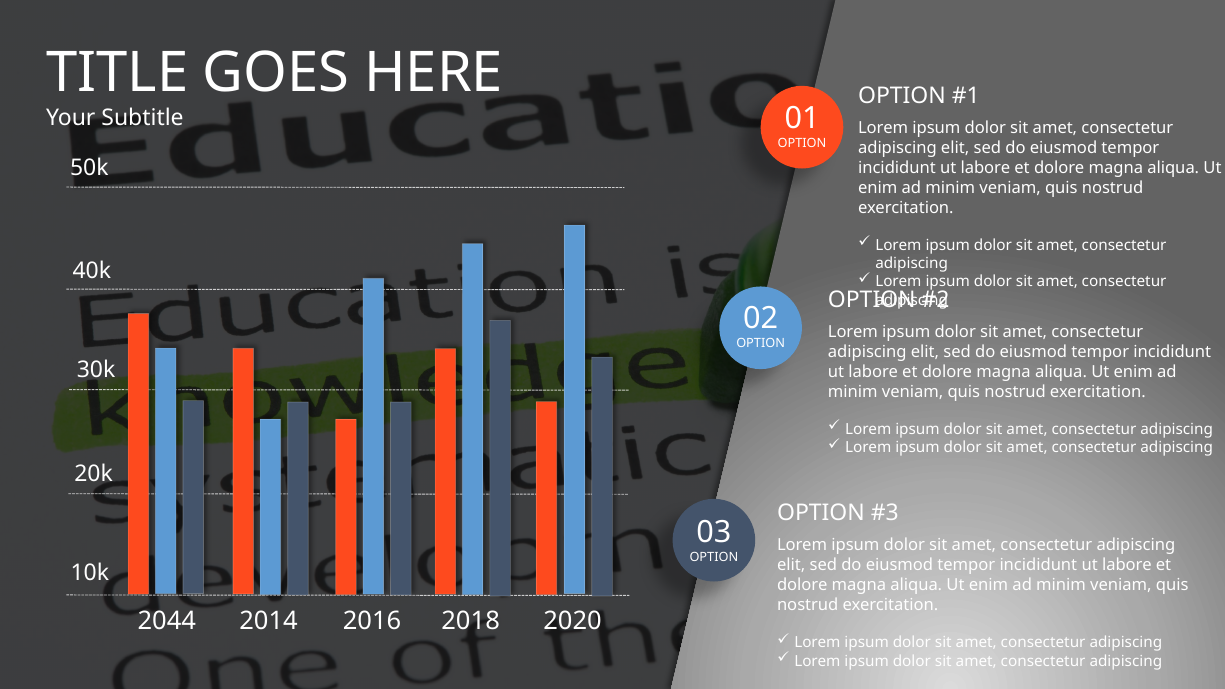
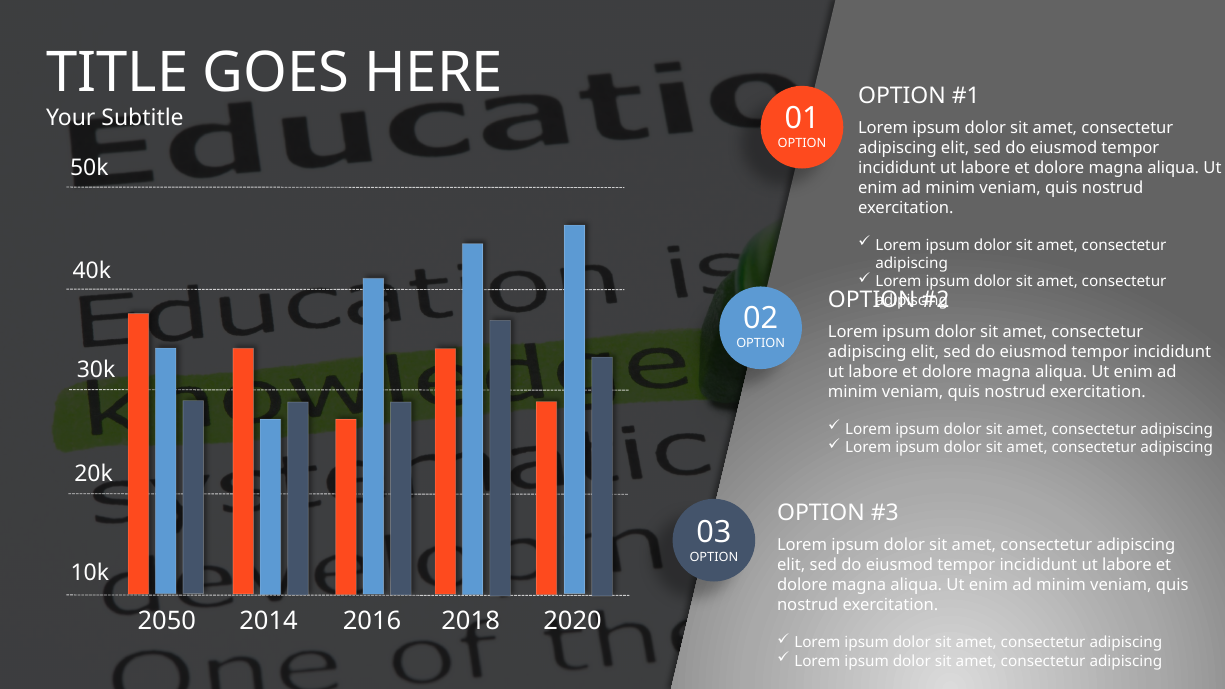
2044: 2044 -> 2050
